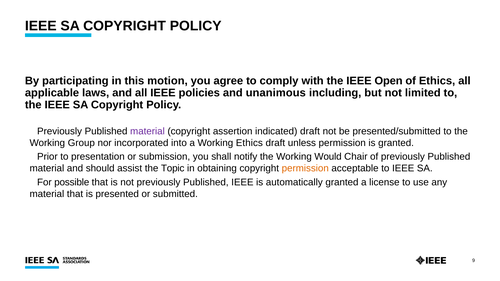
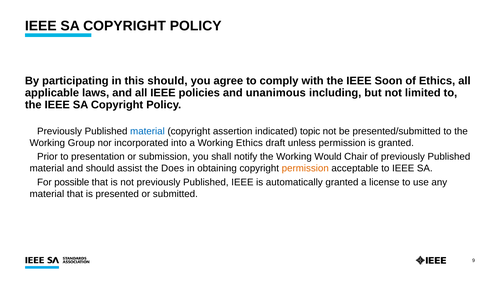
this motion: motion -> should
Open: Open -> Soon
material at (147, 131) colour: purple -> blue
indicated draft: draft -> topic
Topic: Topic -> Does
